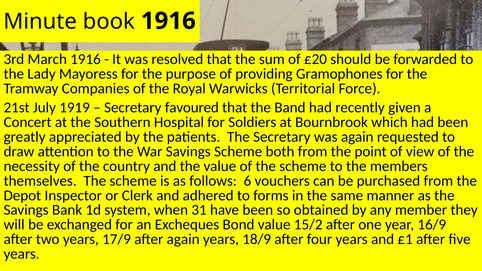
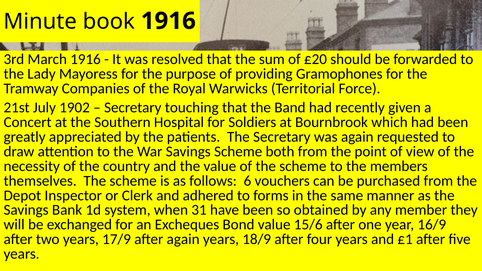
1919: 1919 -> 1902
favoured: favoured -> touching
15/2: 15/2 -> 15/6
